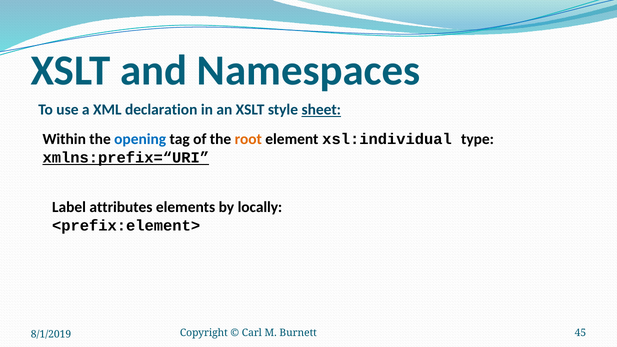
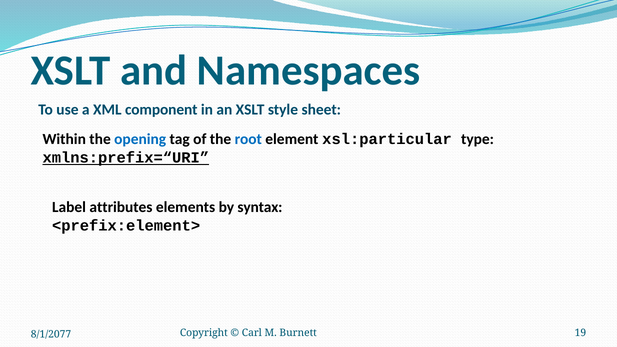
declaration: declaration -> component
sheet underline: present -> none
root colour: orange -> blue
xsl:individual: xsl:individual -> xsl:particular
locally: locally -> syntax
45: 45 -> 19
8/1/2019: 8/1/2019 -> 8/1/2077
